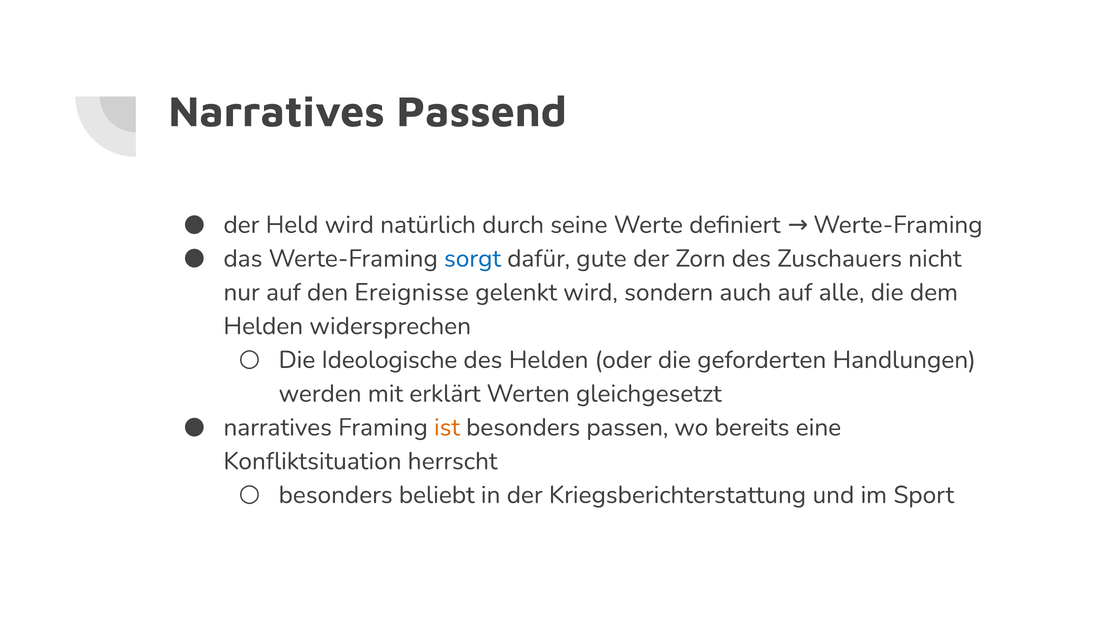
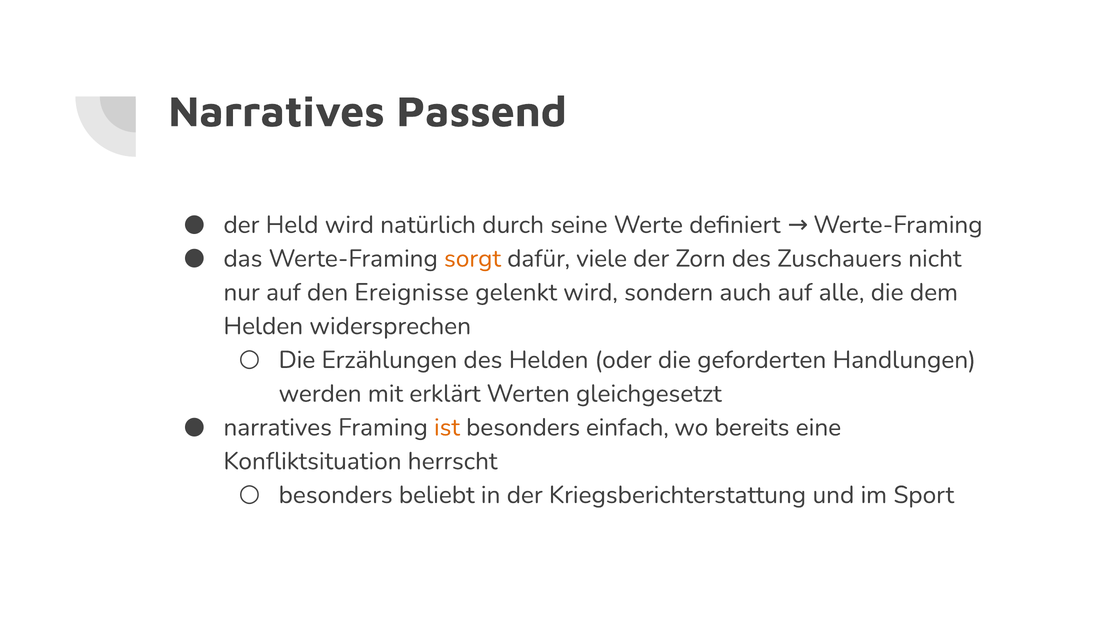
sorgt colour: blue -> orange
gute: gute -> viele
Ideologische: Ideologische -> Erzählungen
passen: passen -> einfach
